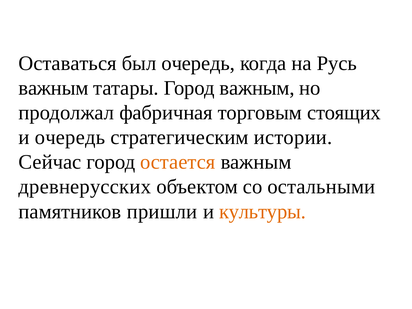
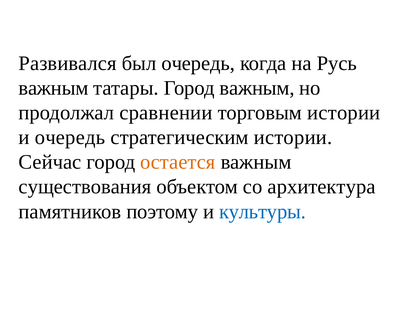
Оставаться: Оставаться -> Развивался
фабричная: фабричная -> сравнении
торговым стоящих: стоящих -> истории
древнерусских: древнерусских -> существования
остальными: остальными -> архитектура
пришли: пришли -> поэтому
культуры colour: orange -> blue
